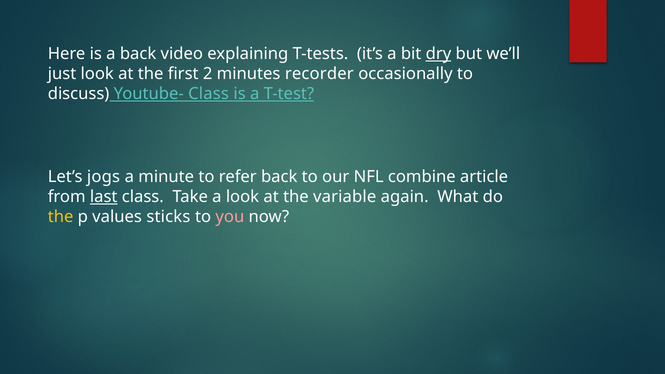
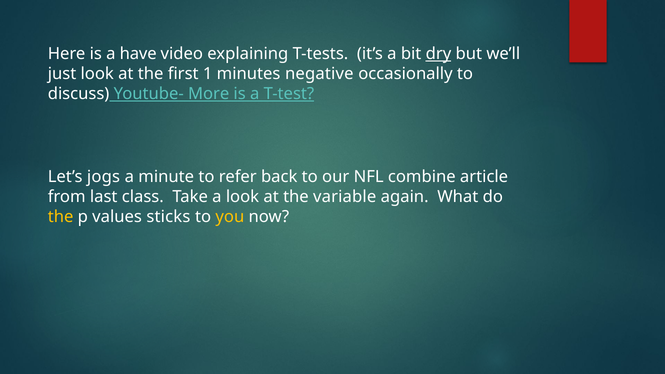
a back: back -> have
2: 2 -> 1
recorder: recorder -> negative
Youtube- Class: Class -> More
last underline: present -> none
you colour: pink -> yellow
